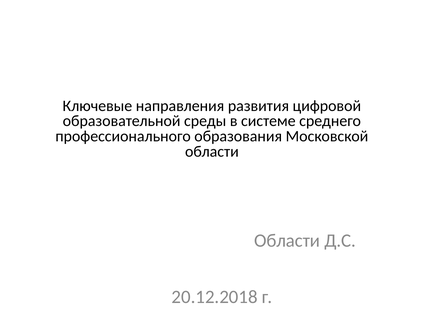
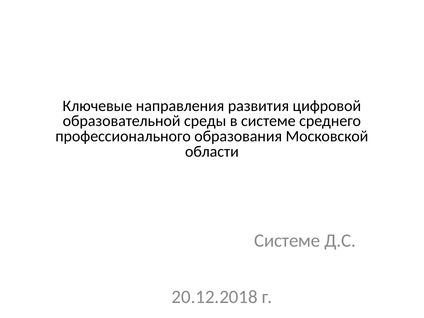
Области at (287, 241): Области -> Системе
